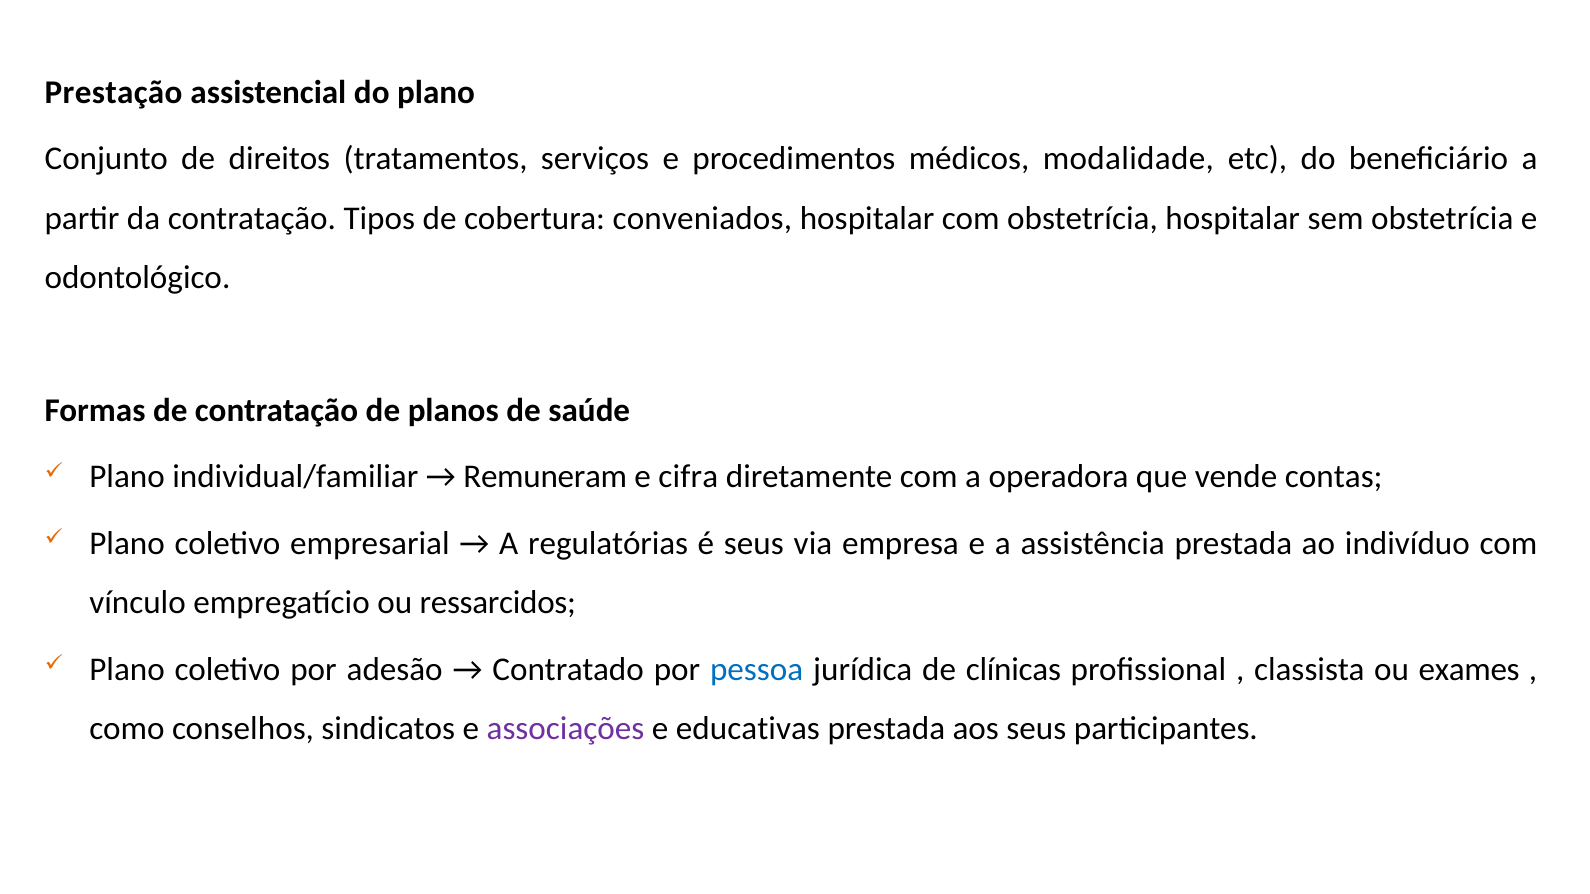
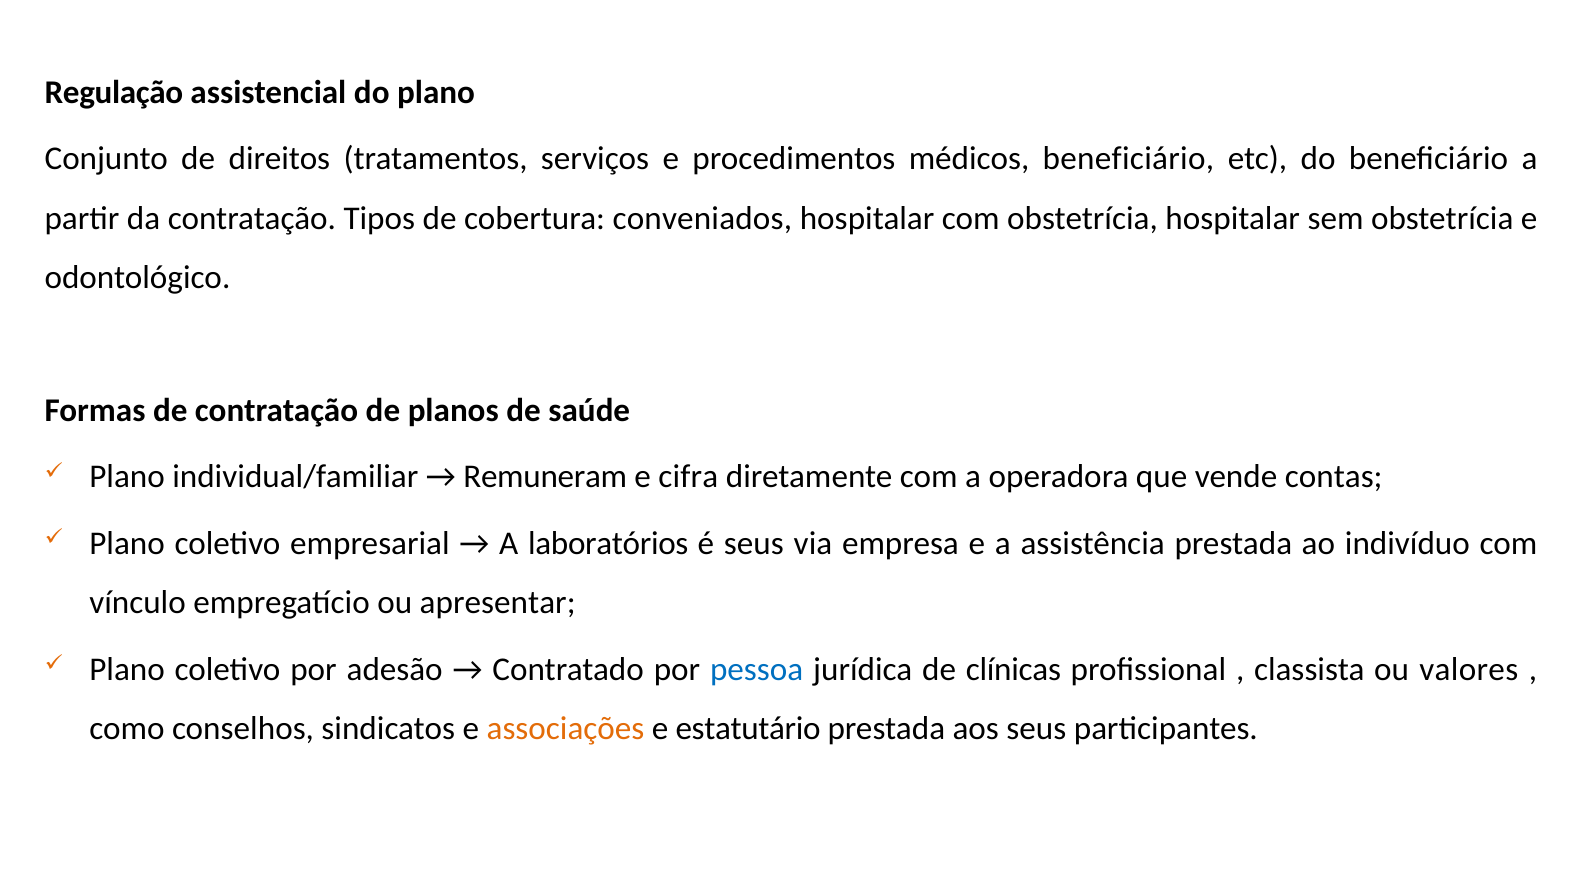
Prestação: Prestação -> Regulação
médicos modalidade: modalidade -> beneficiário
regulatórias: regulatórias -> laboratórios
ressarcidos: ressarcidos -> apresentar
exames: exames -> valores
associações colour: purple -> orange
educativas: educativas -> estatutário
